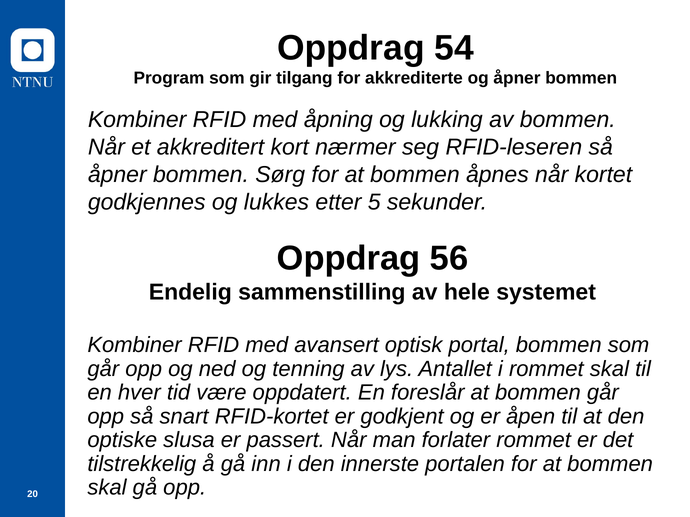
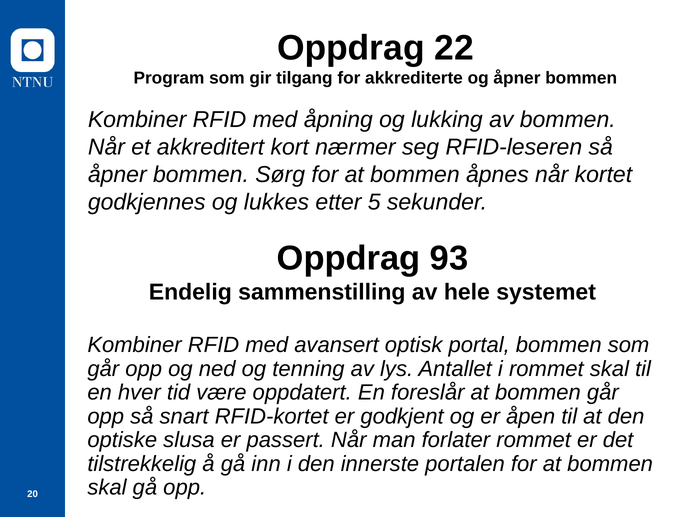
54: 54 -> 22
56: 56 -> 93
